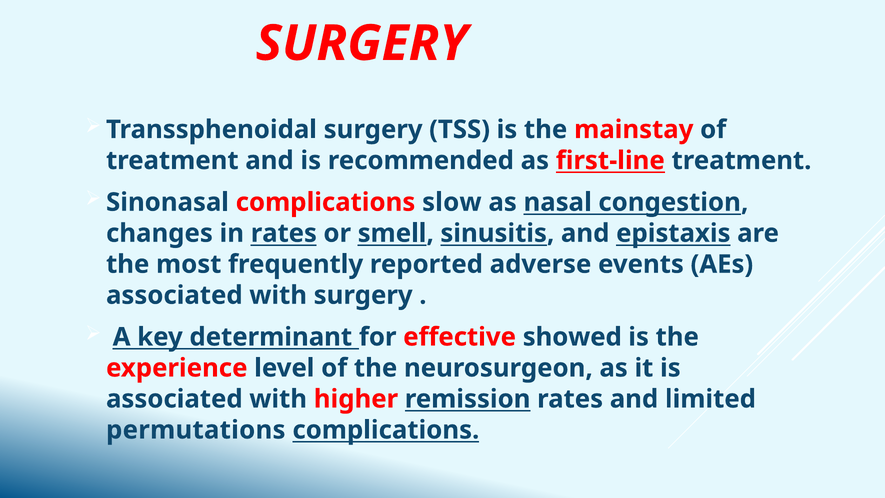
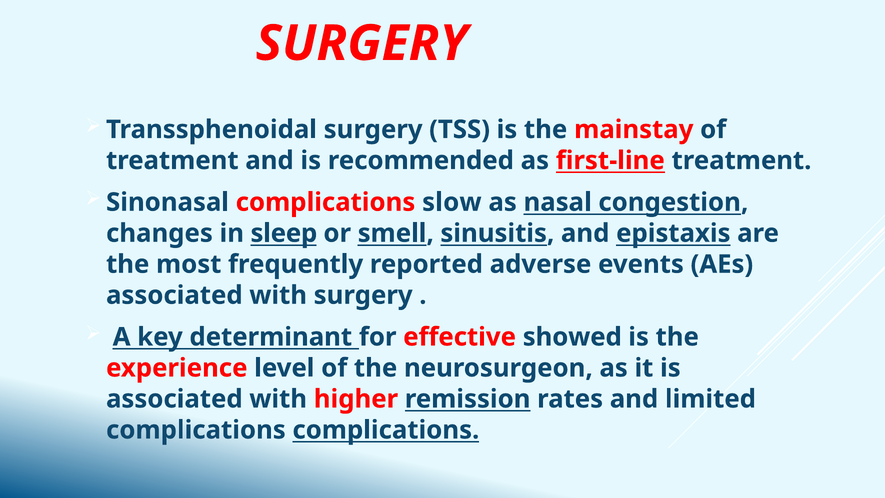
in rates: rates -> sleep
permutations at (196, 430): permutations -> complications
